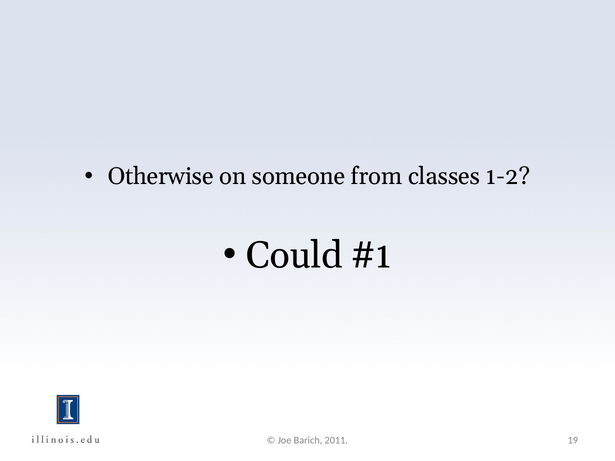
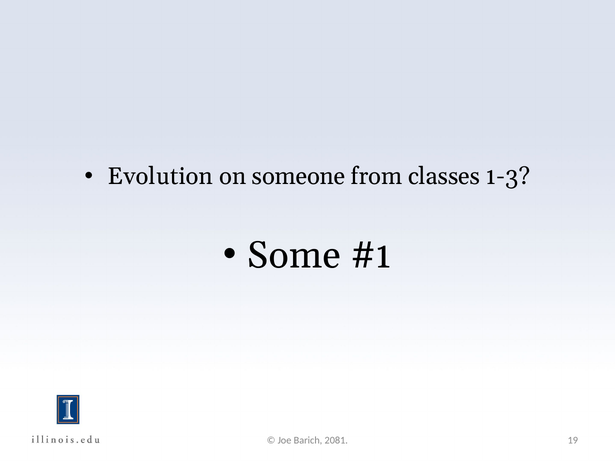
Otherwise: Otherwise -> Evolution
1-2: 1-2 -> 1-3
Could: Could -> Some
2011: 2011 -> 2081
